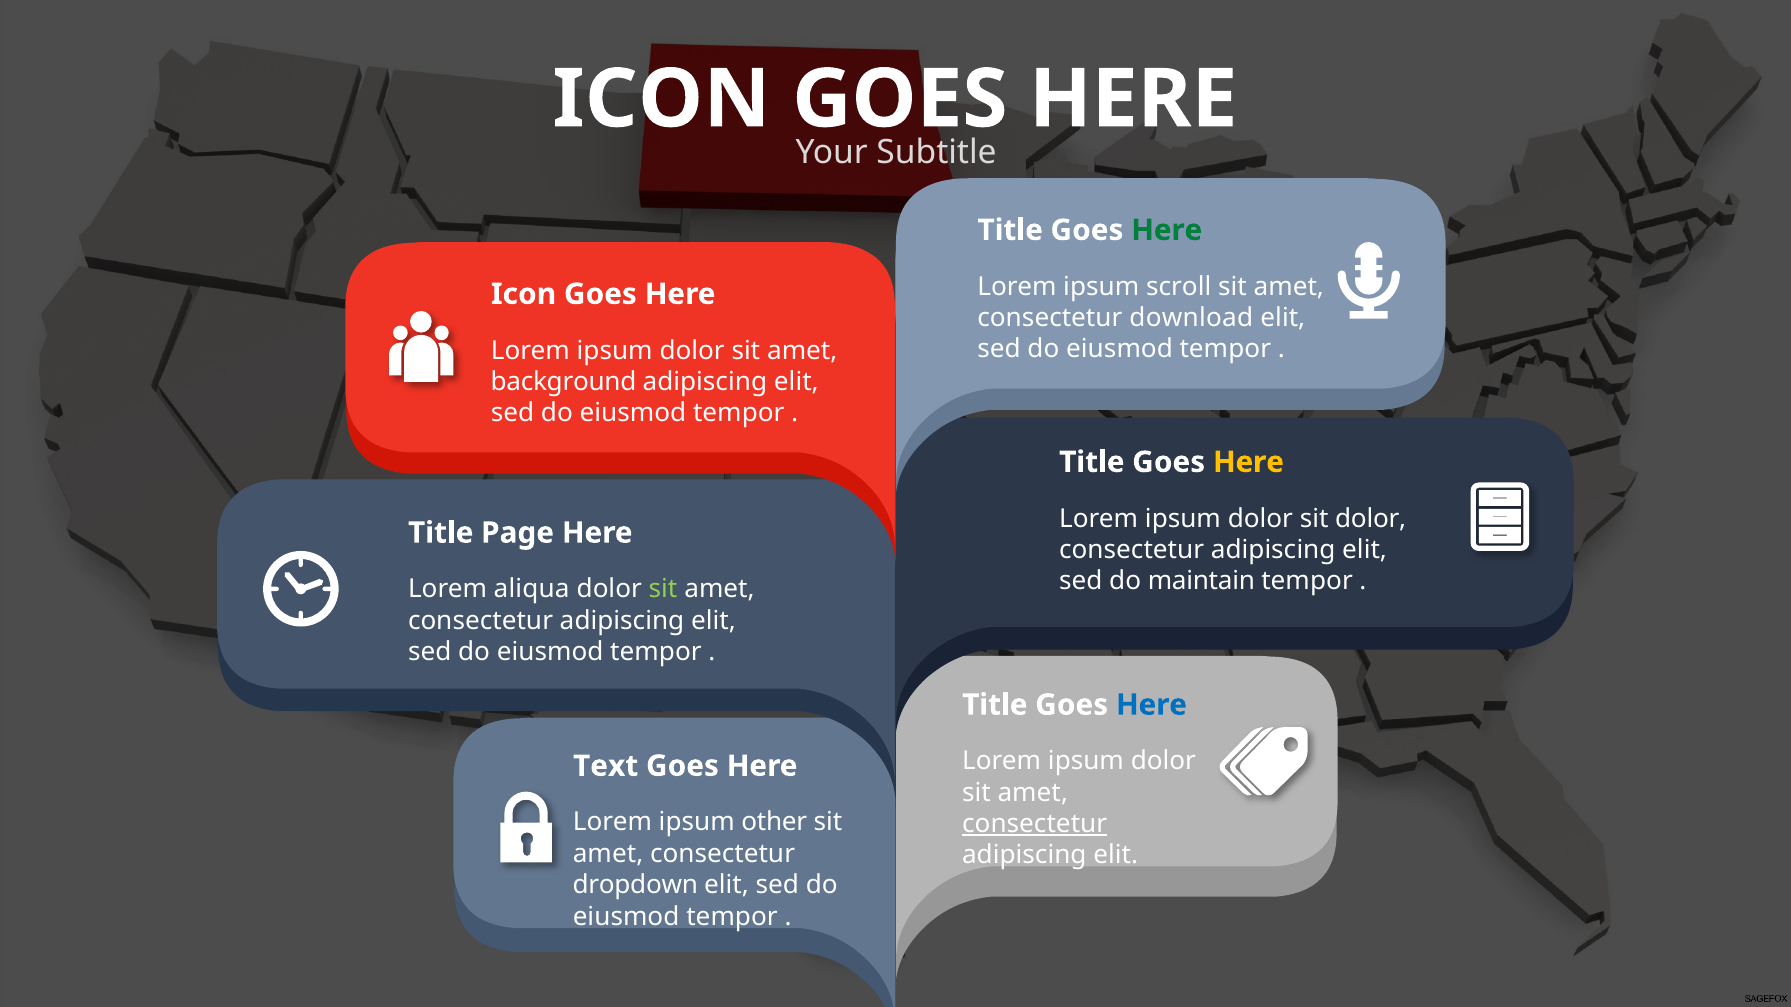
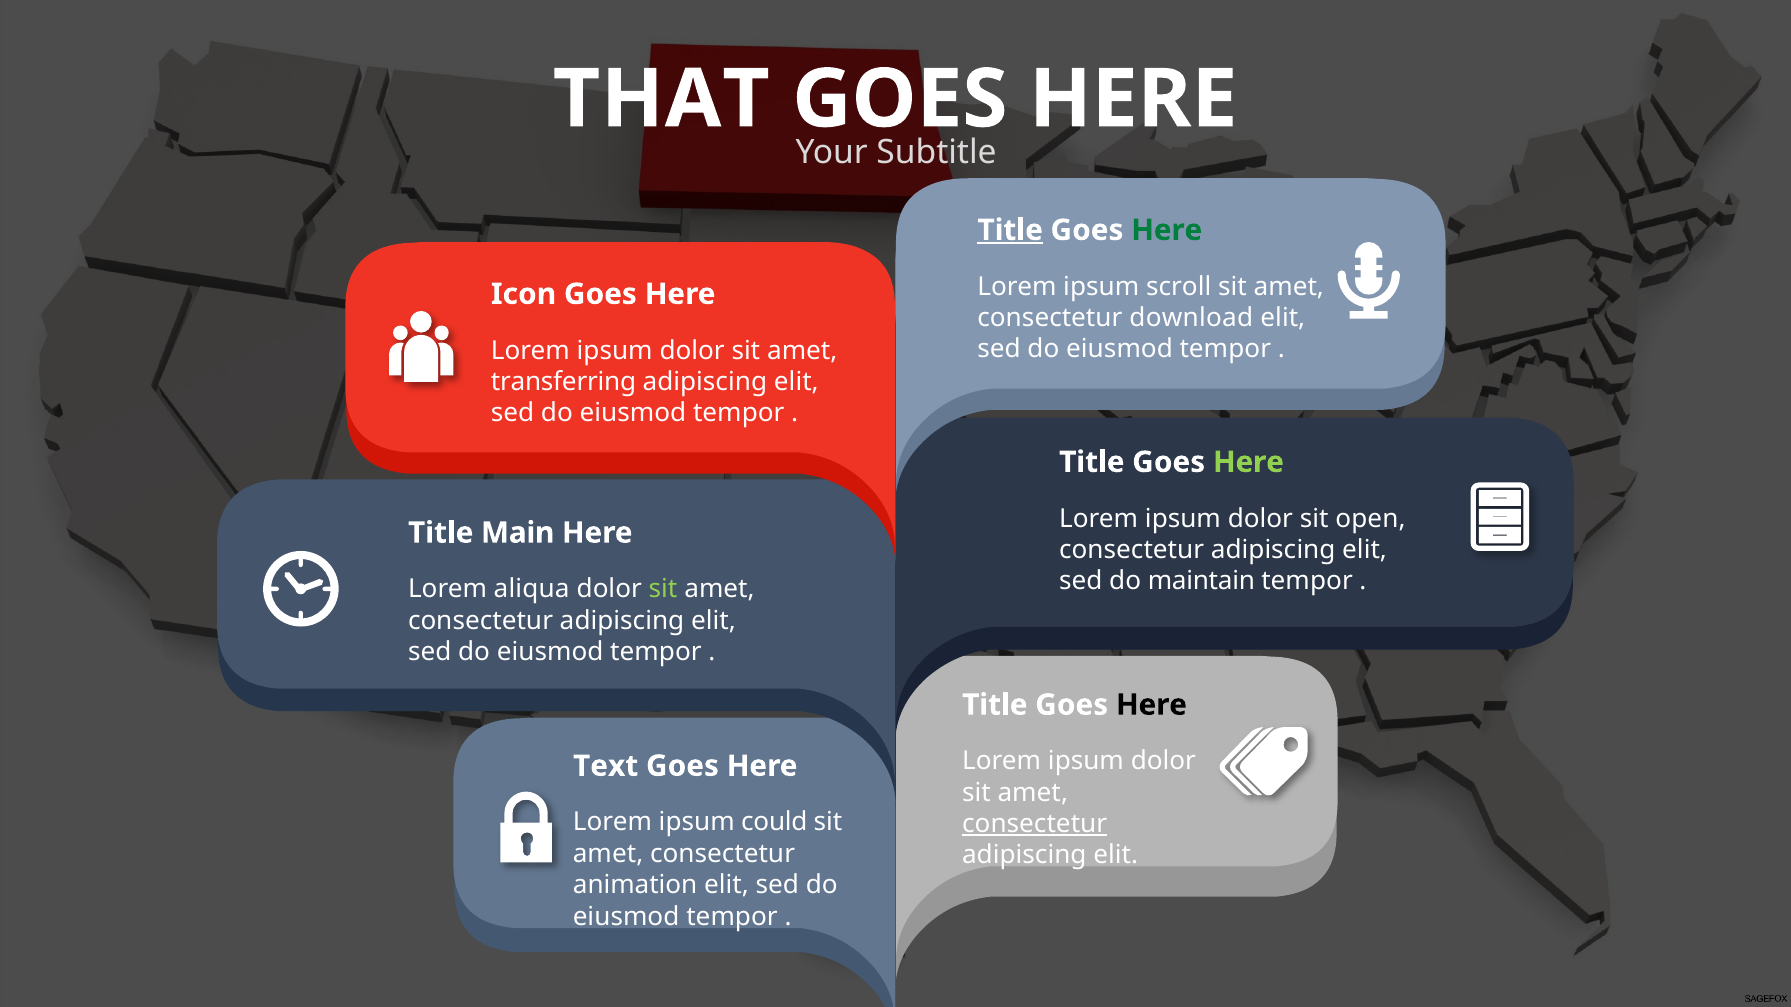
ICON at (661, 99): ICON -> THAT
Title at (1010, 230) underline: none -> present
background: background -> transferring
Here at (1248, 462) colour: yellow -> light green
sit dolor: dolor -> open
Page: Page -> Main
Here at (1151, 705) colour: blue -> black
other: other -> could
dropdown: dropdown -> animation
